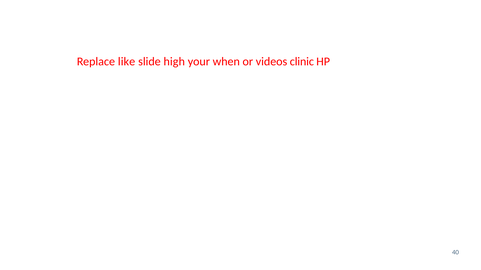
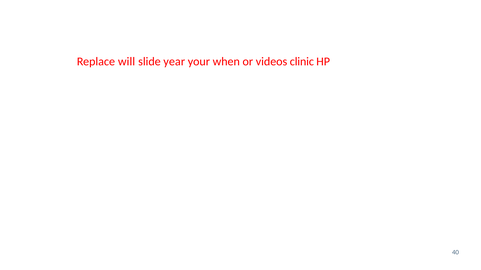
like: like -> will
high: high -> year
